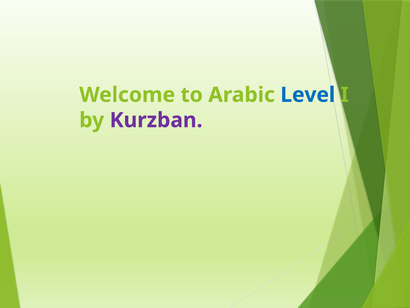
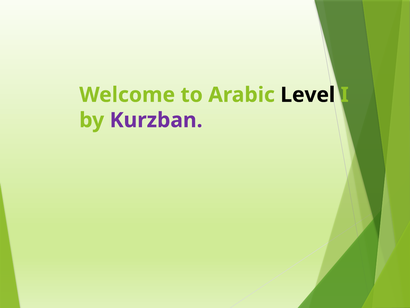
Level colour: blue -> black
